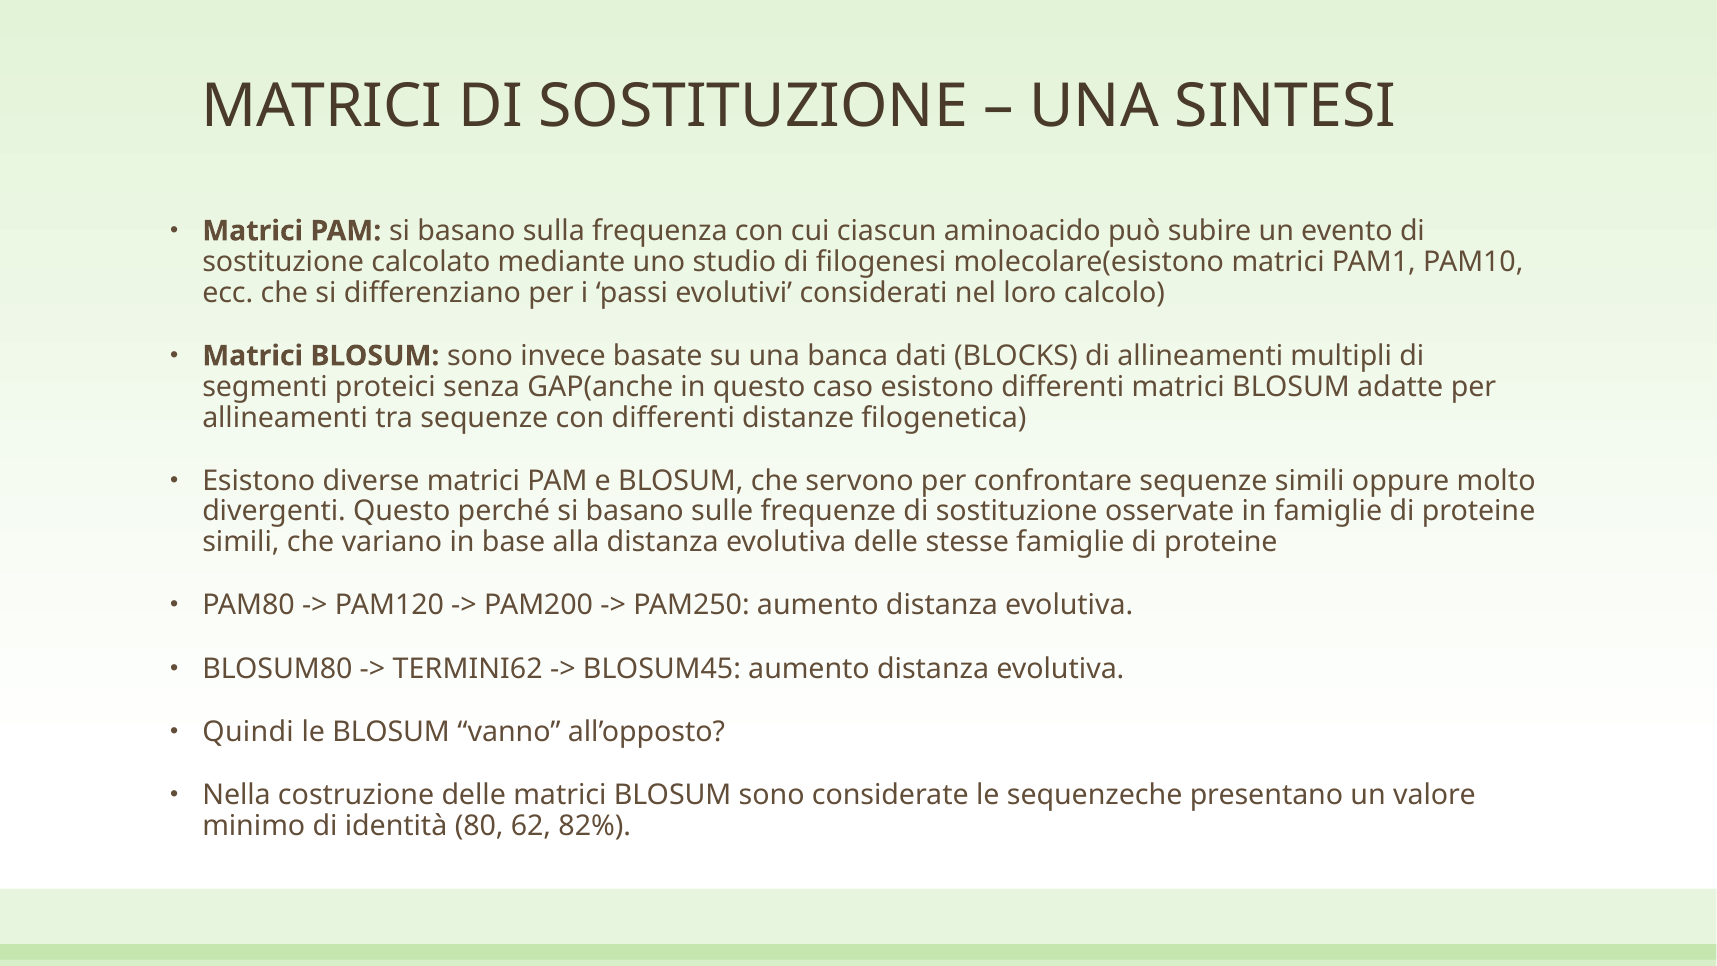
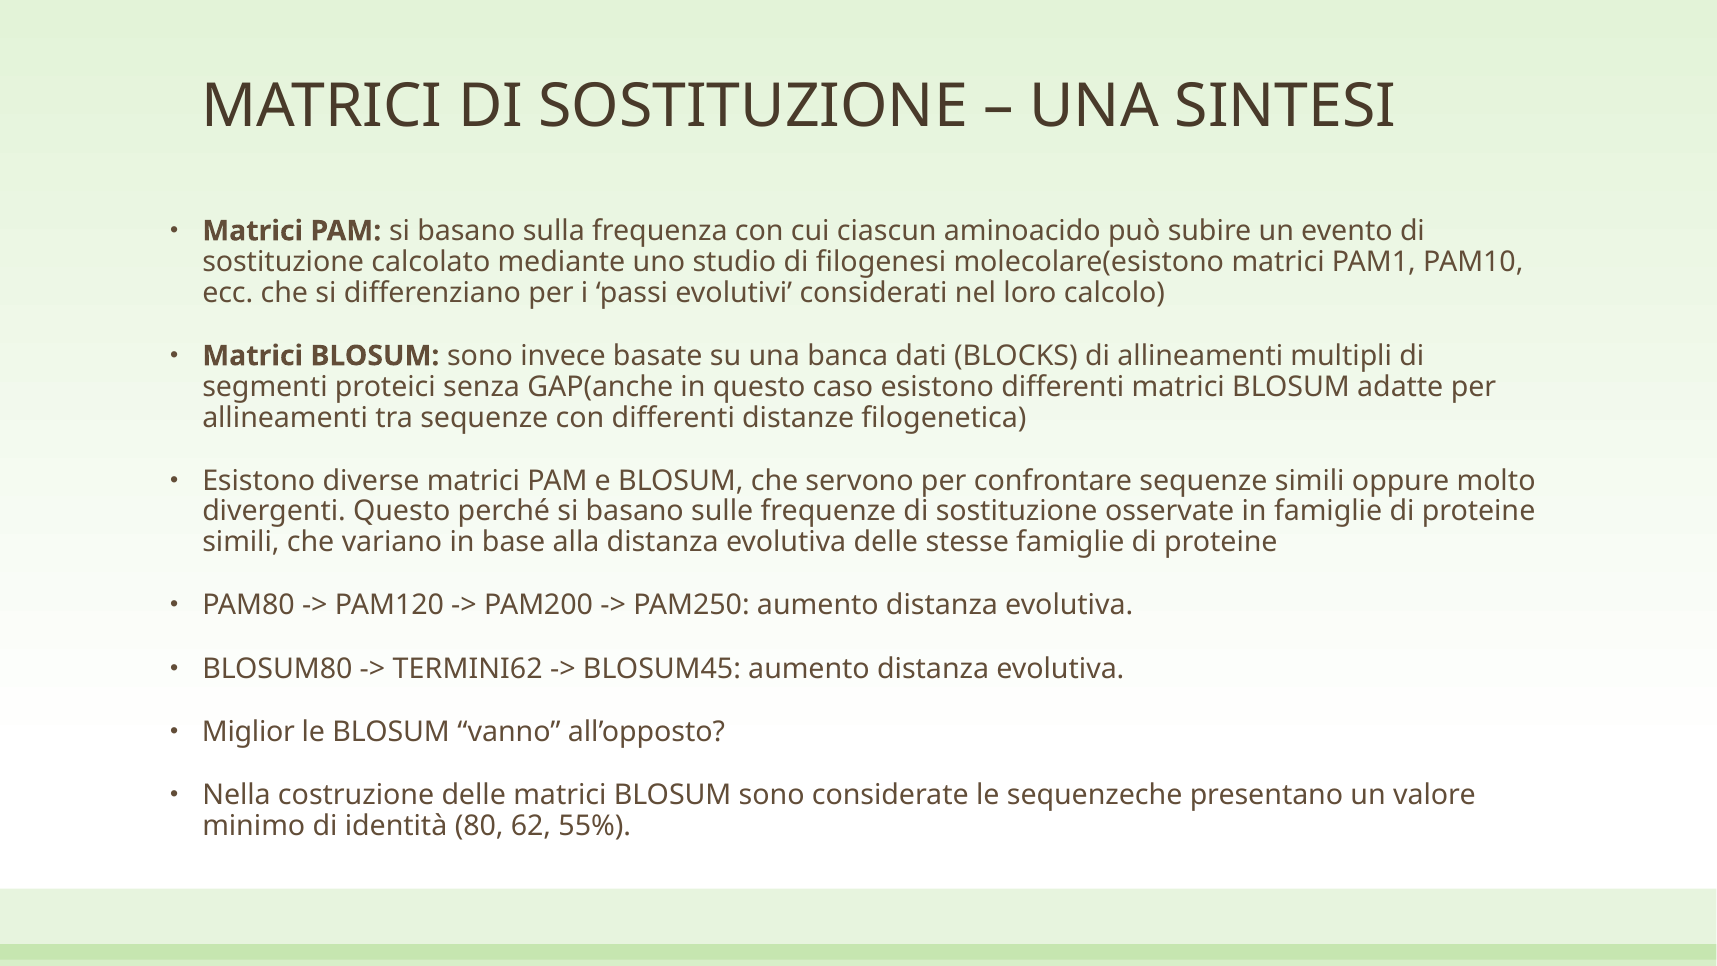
Quindi: Quindi -> Miglior
82%: 82% -> 55%
